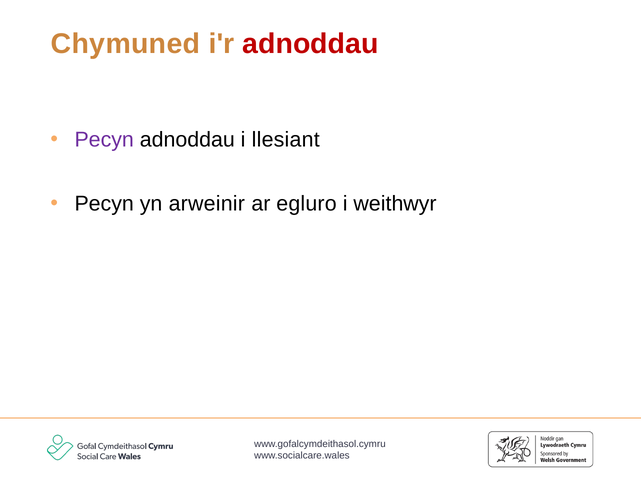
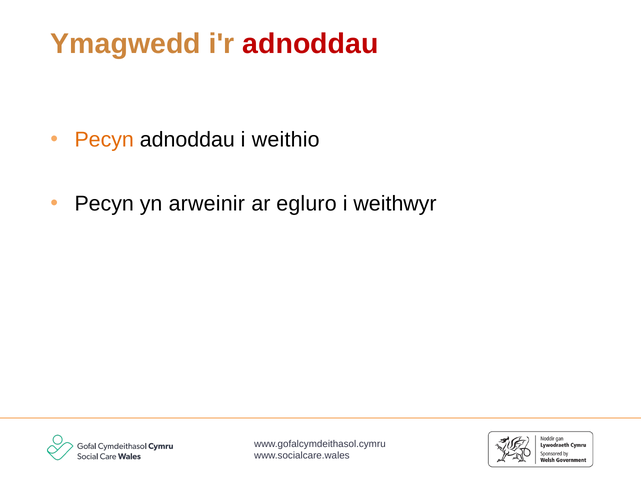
Chymuned: Chymuned -> Ymagwedd
Pecyn at (104, 140) colour: purple -> orange
llesiant: llesiant -> weithio
